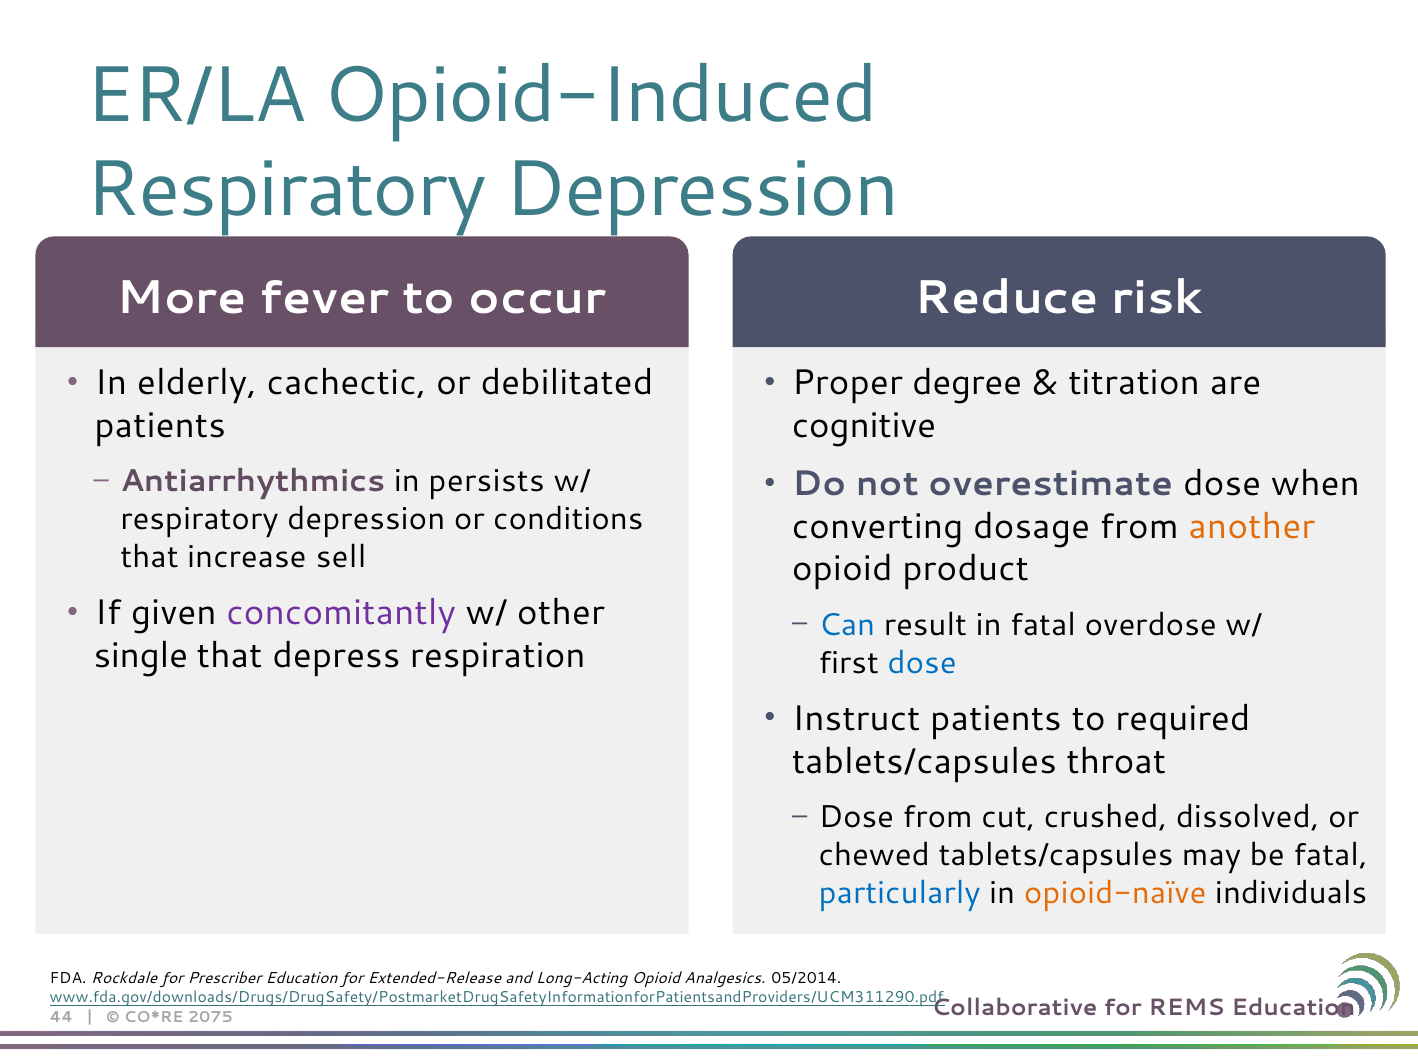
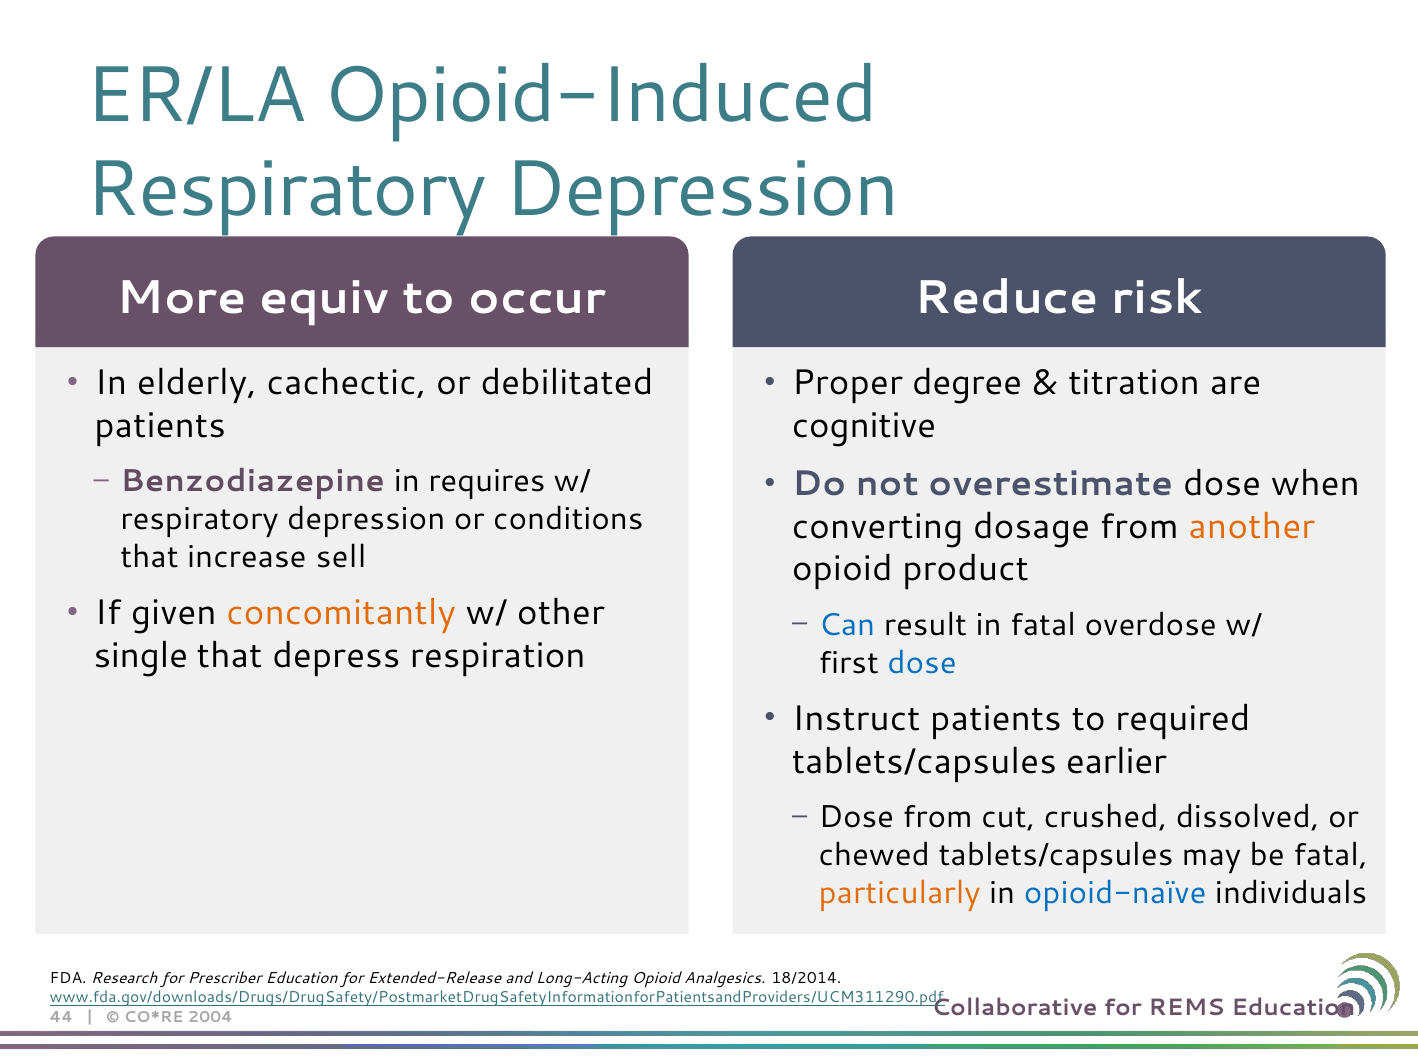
fever: fever -> equiv
Antiarrhythmics: Antiarrhythmics -> Benzodiazepine
persists: persists -> requires
concomitantly colour: purple -> orange
throat: throat -> earlier
particularly colour: blue -> orange
opioid-naïve colour: orange -> blue
Rockdale: Rockdale -> Research
05/2014: 05/2014 -> 18/2014
2075: 2075 -> 2004
